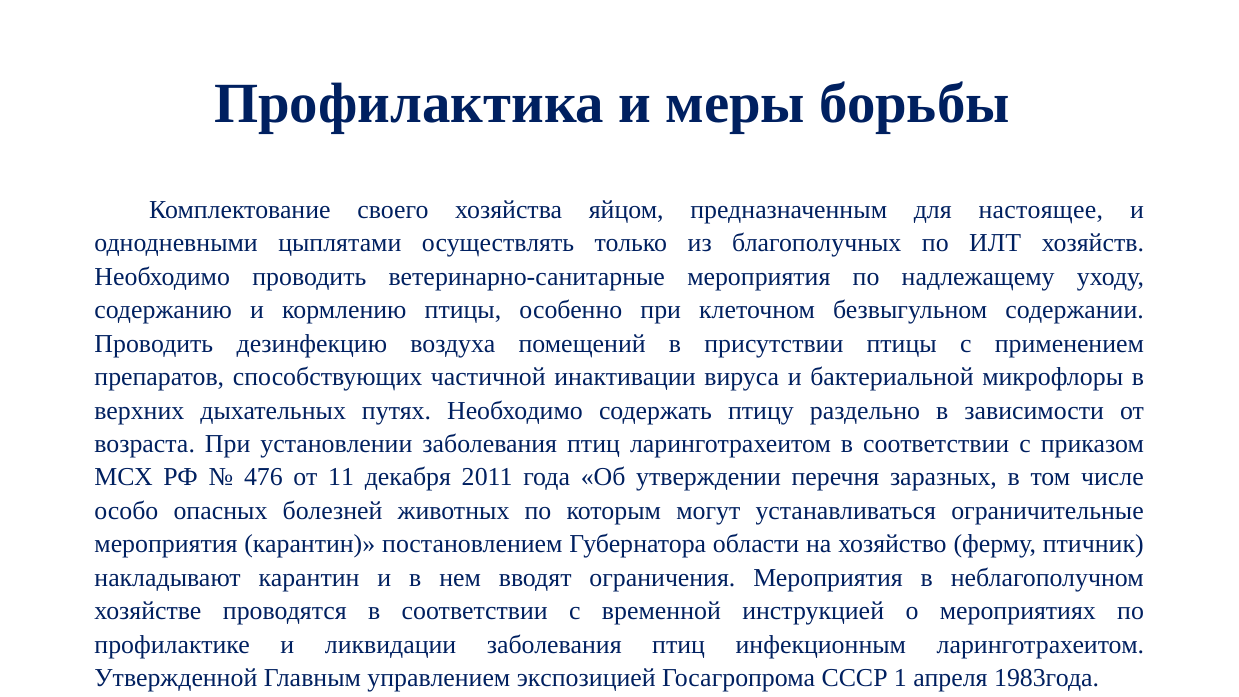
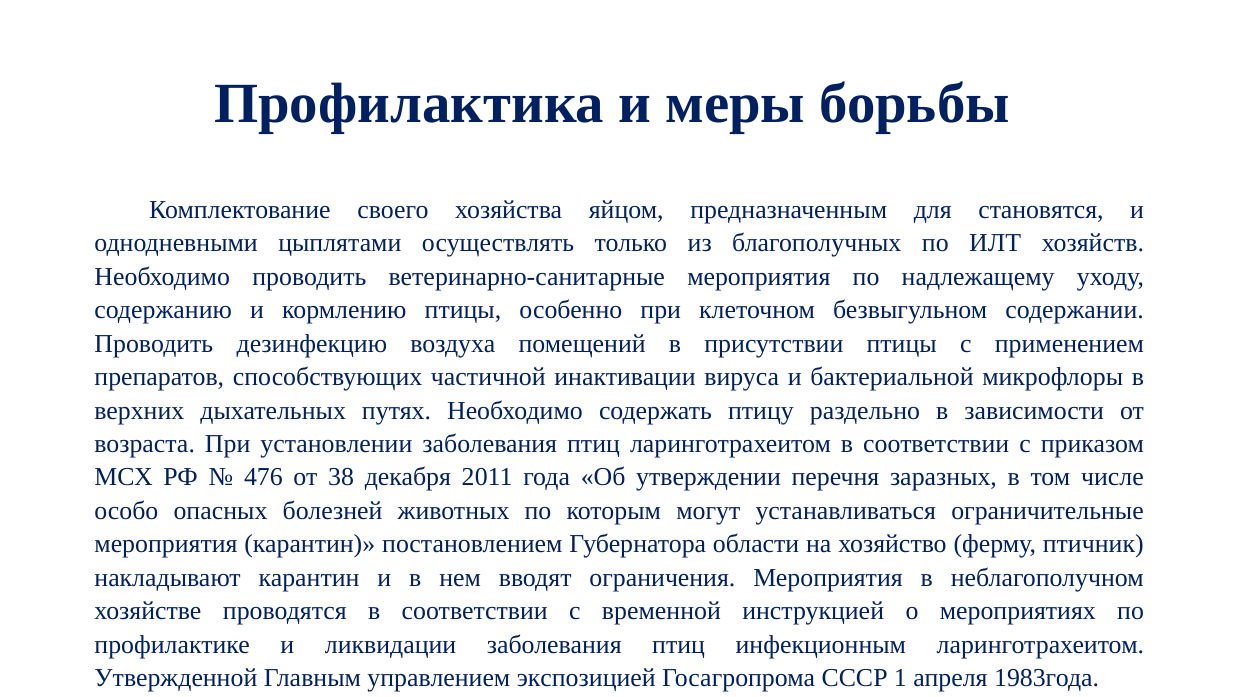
настоящее: настоящее -> становятся
11: 11 -> 38
